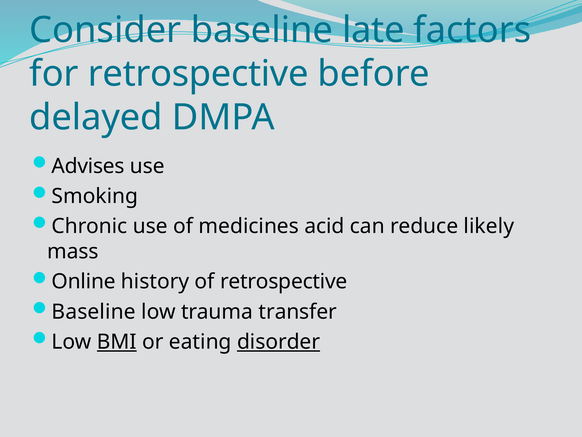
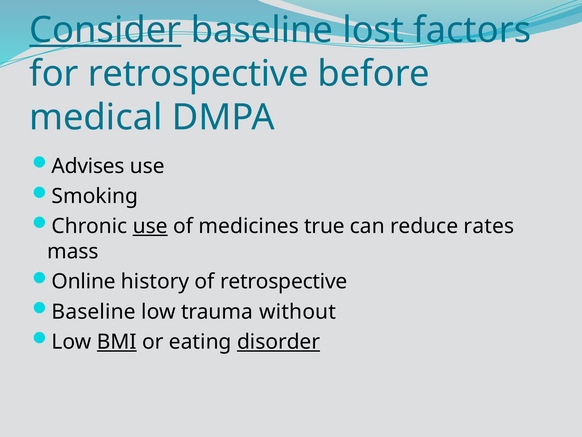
Consider underline: none -> present
late: late -> lost
delayed: delayed -> medical
use at (150, 226) underline: none -> present
acid: acid -> true
likely: likely -> rates
transfer: transfer -> without
